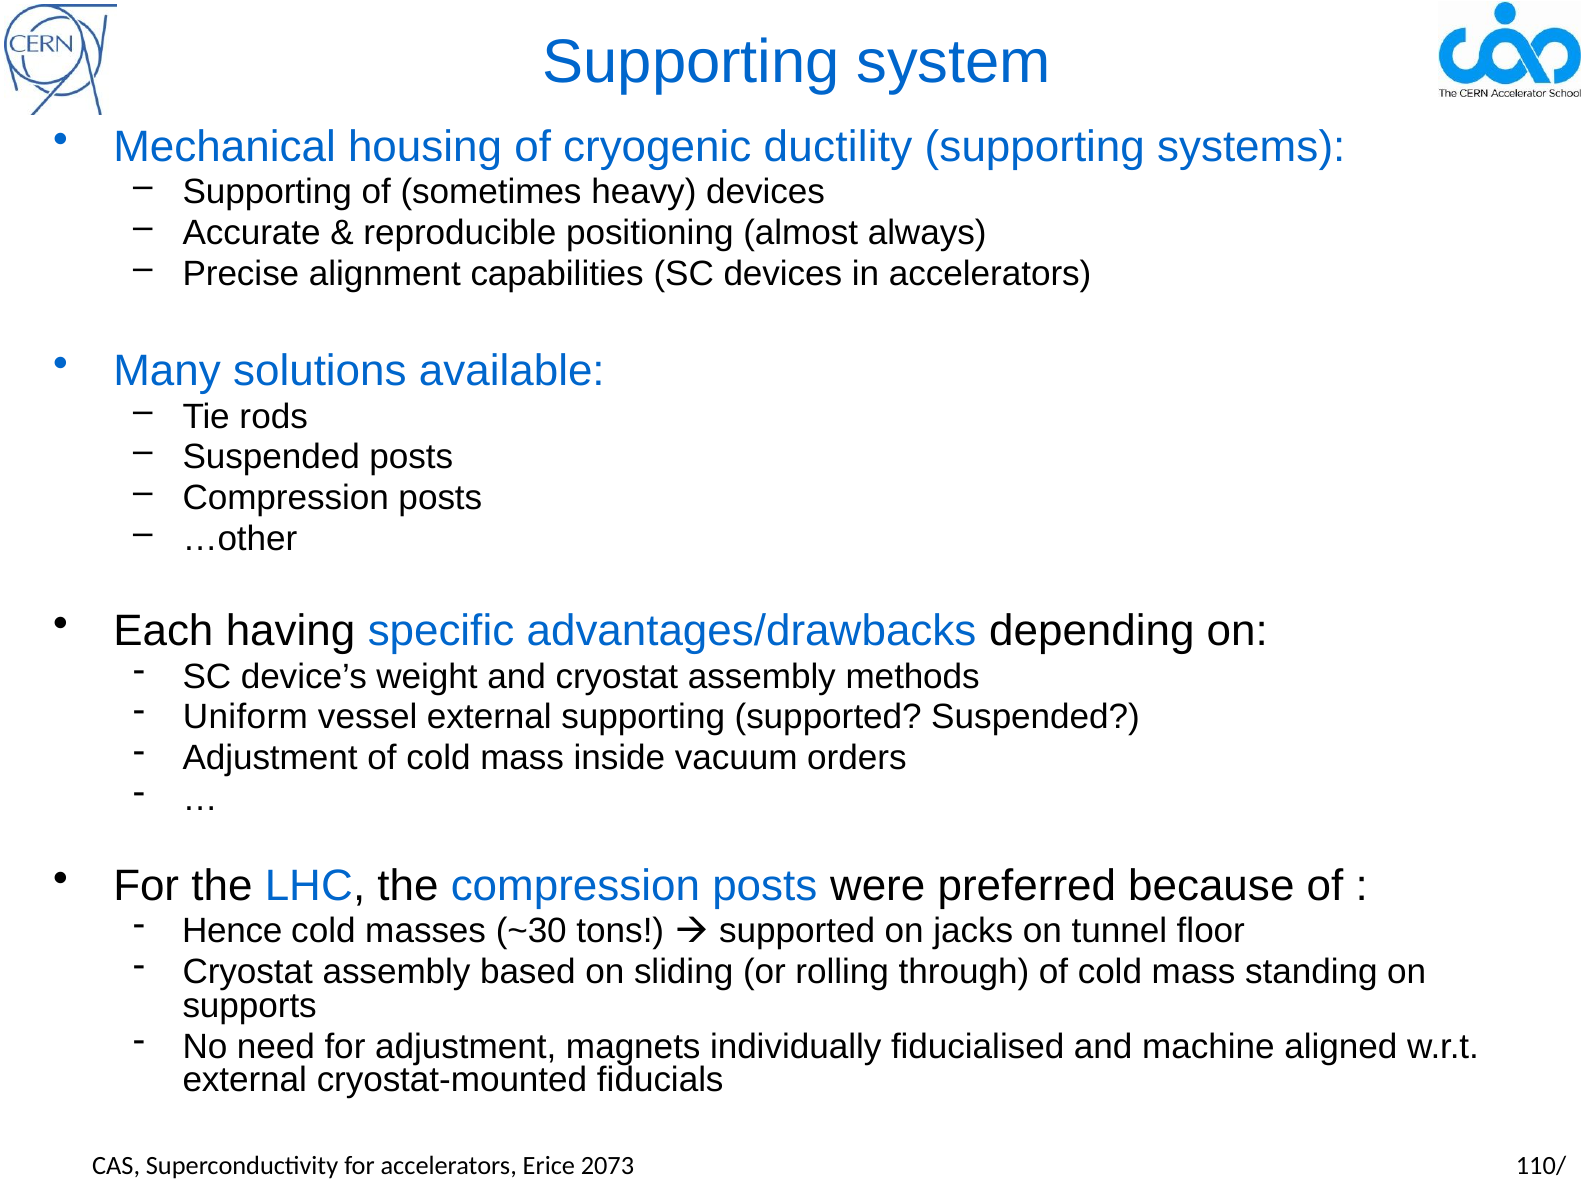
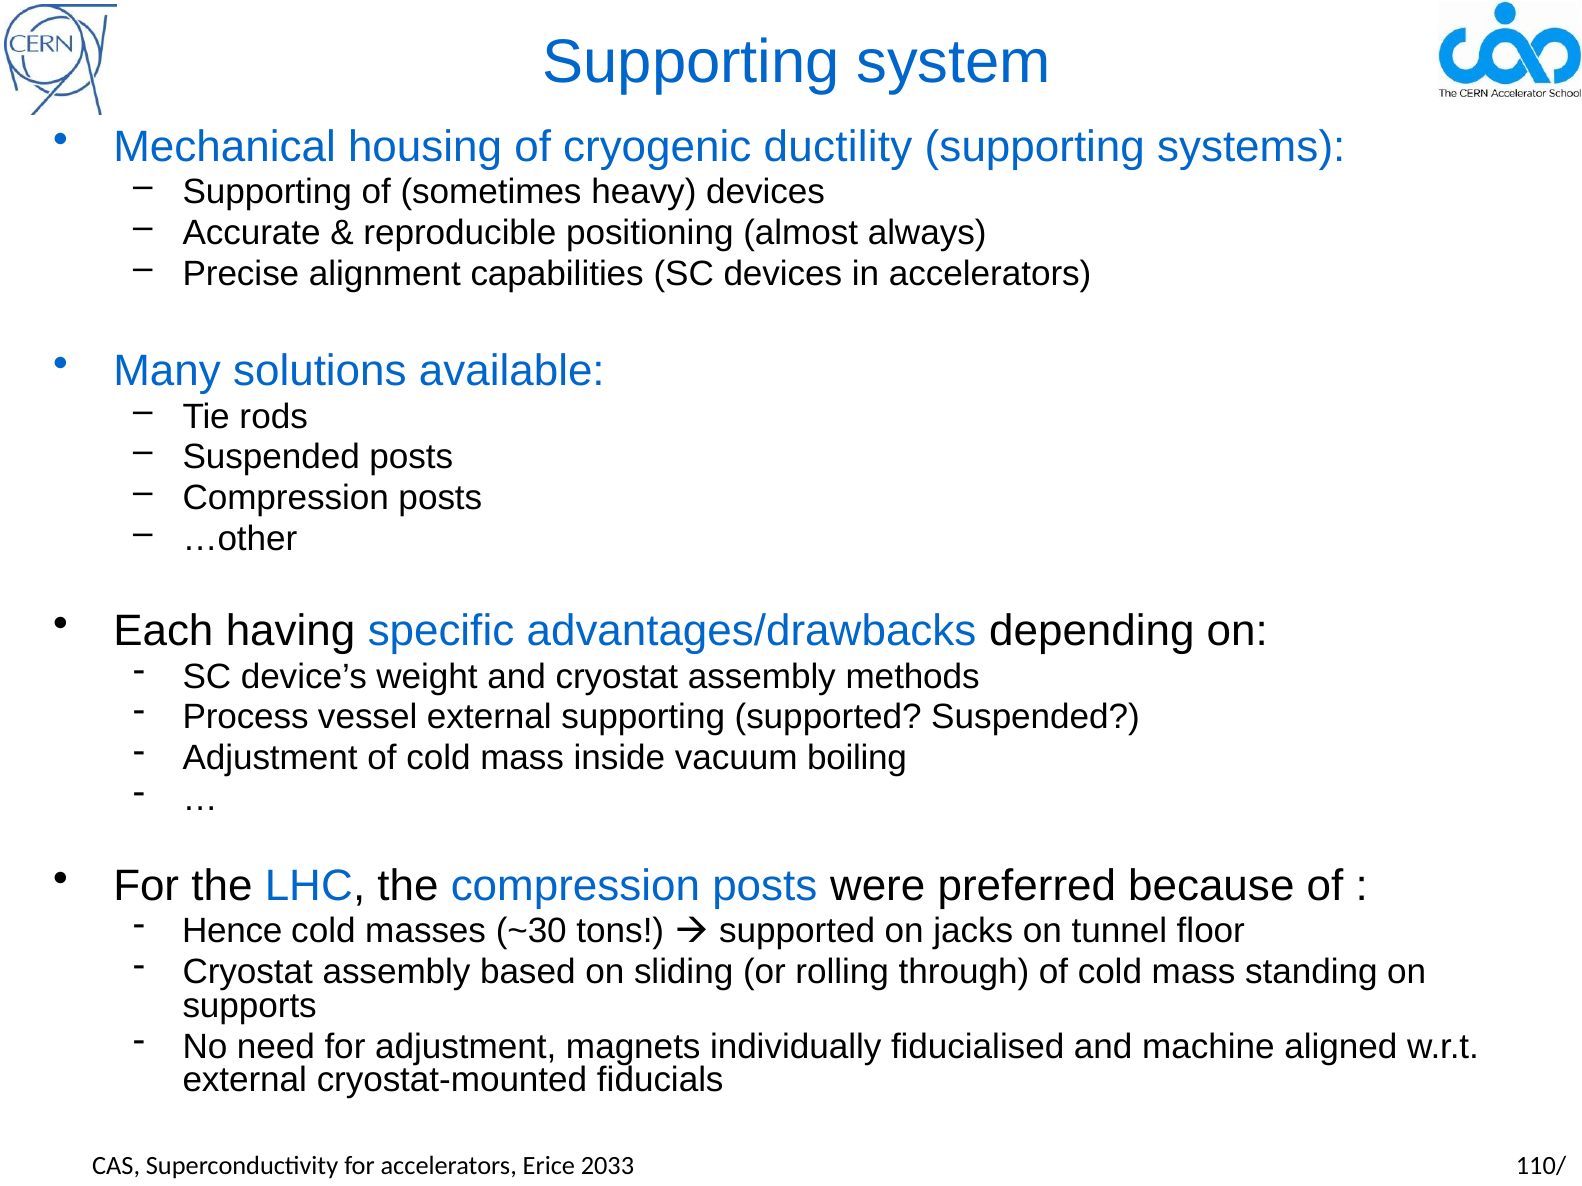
Uniform: Uniform -> Process
orders: orders -> boiling
2073: 2073 -> 2033
